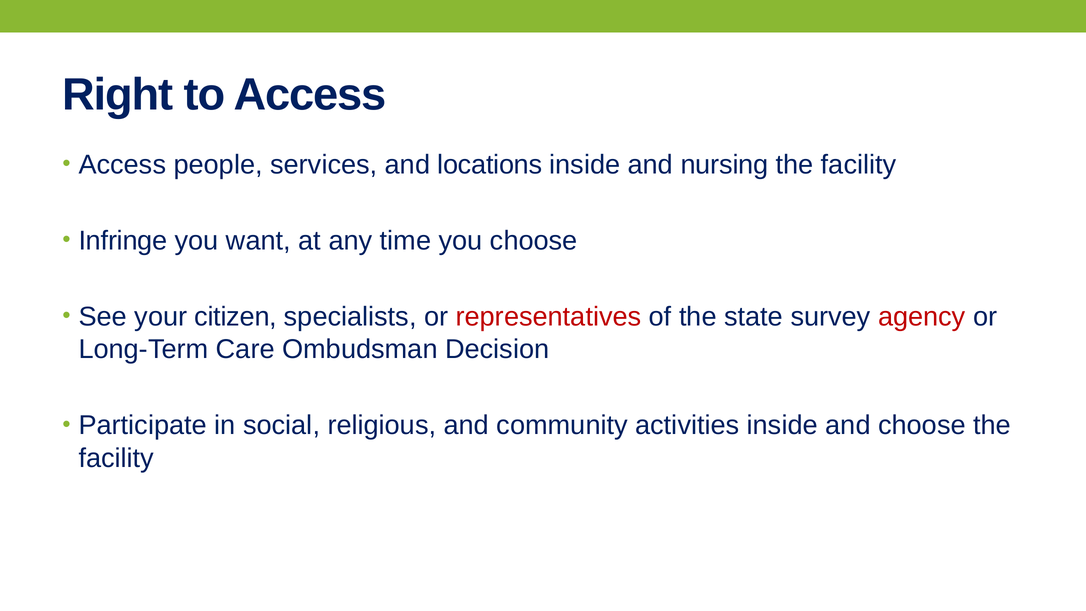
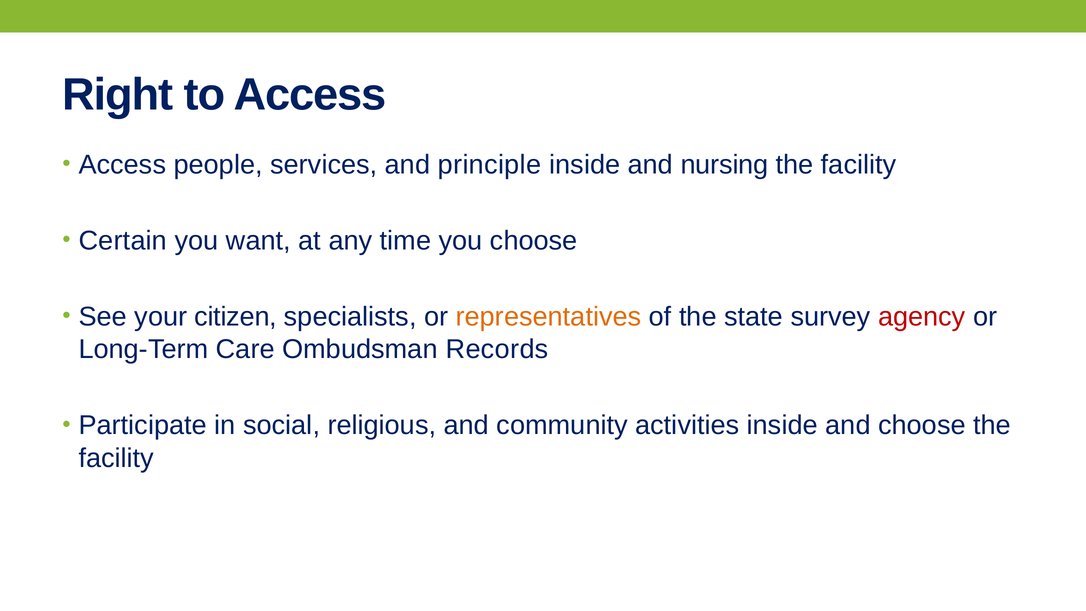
locations: locations -> principle
Infringe: Infringe -> Certain
representatives colour: red -> orange
Decision: Decision -> Records
